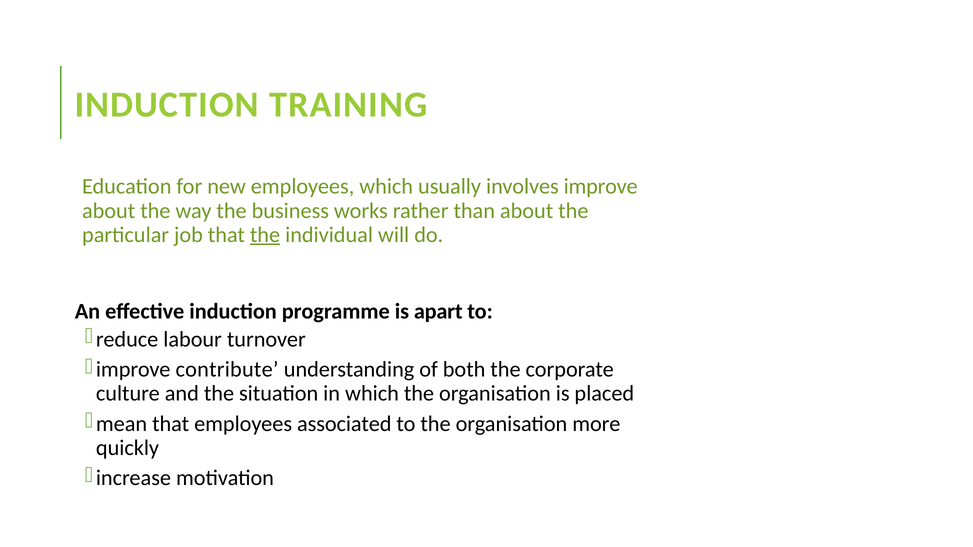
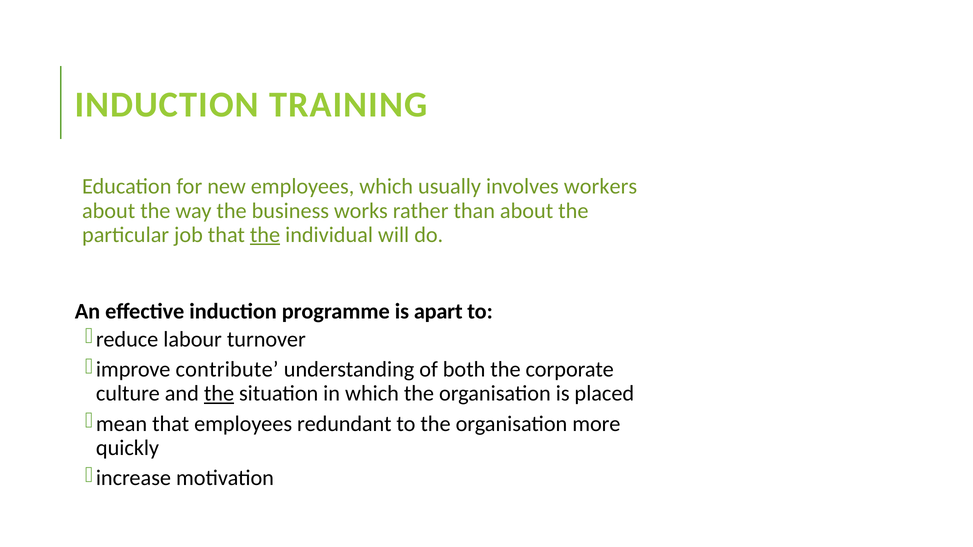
involves improve: improve -> workers
the at (219, 394) underline: none -> present
associated: associated -> redundant
